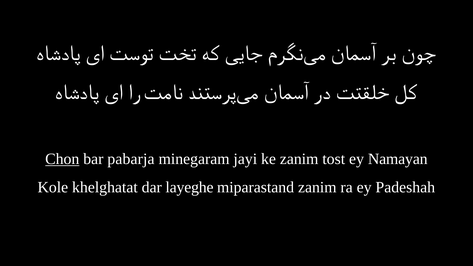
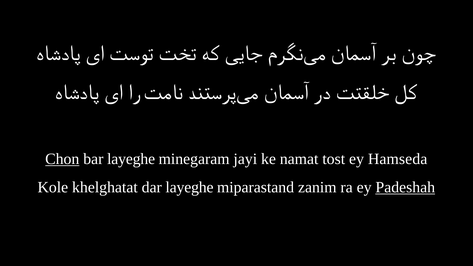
bar pabarja: pabarja -> layeghe
ke zanim: zanim -> namat
Namayan: Namayan -> Hamseda
Padeshah underline: none -> present
